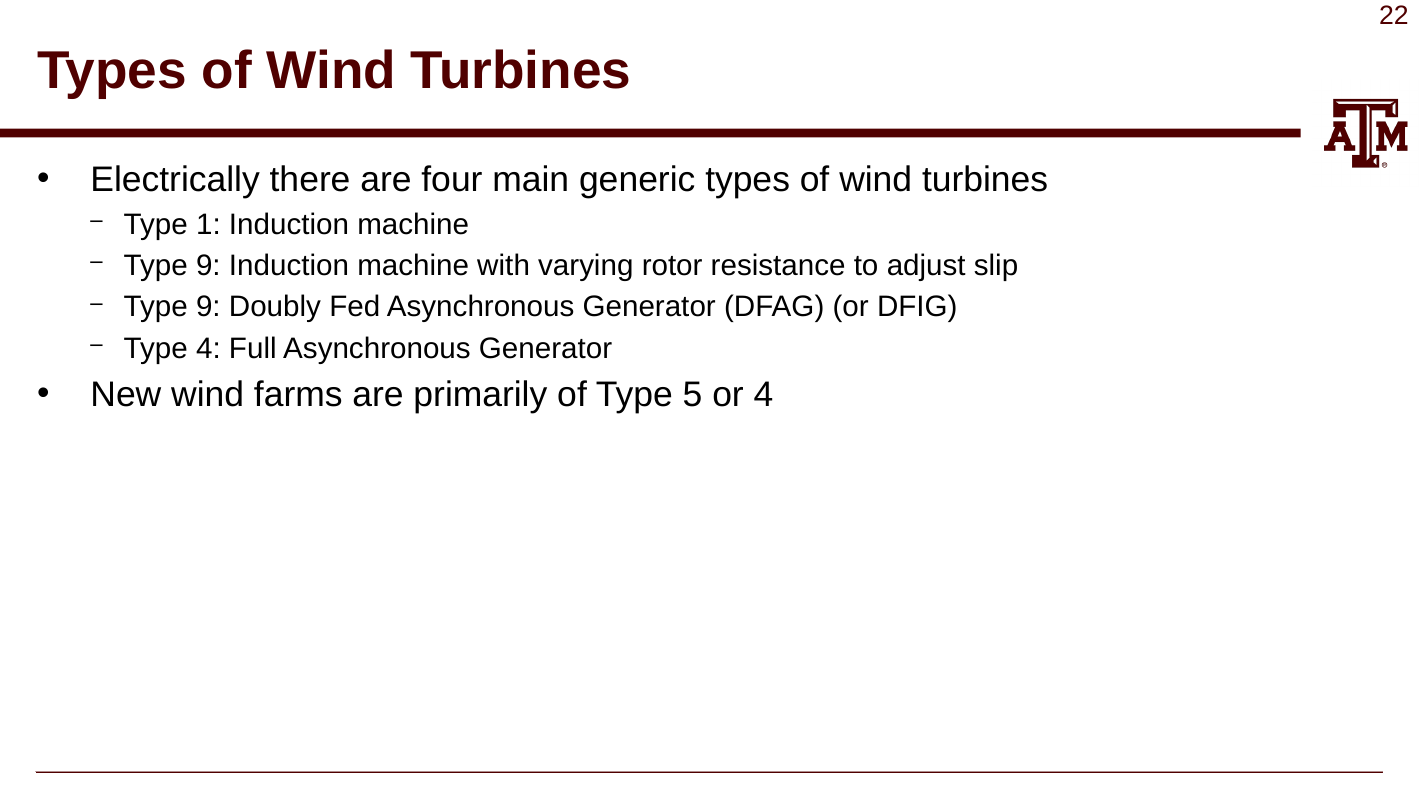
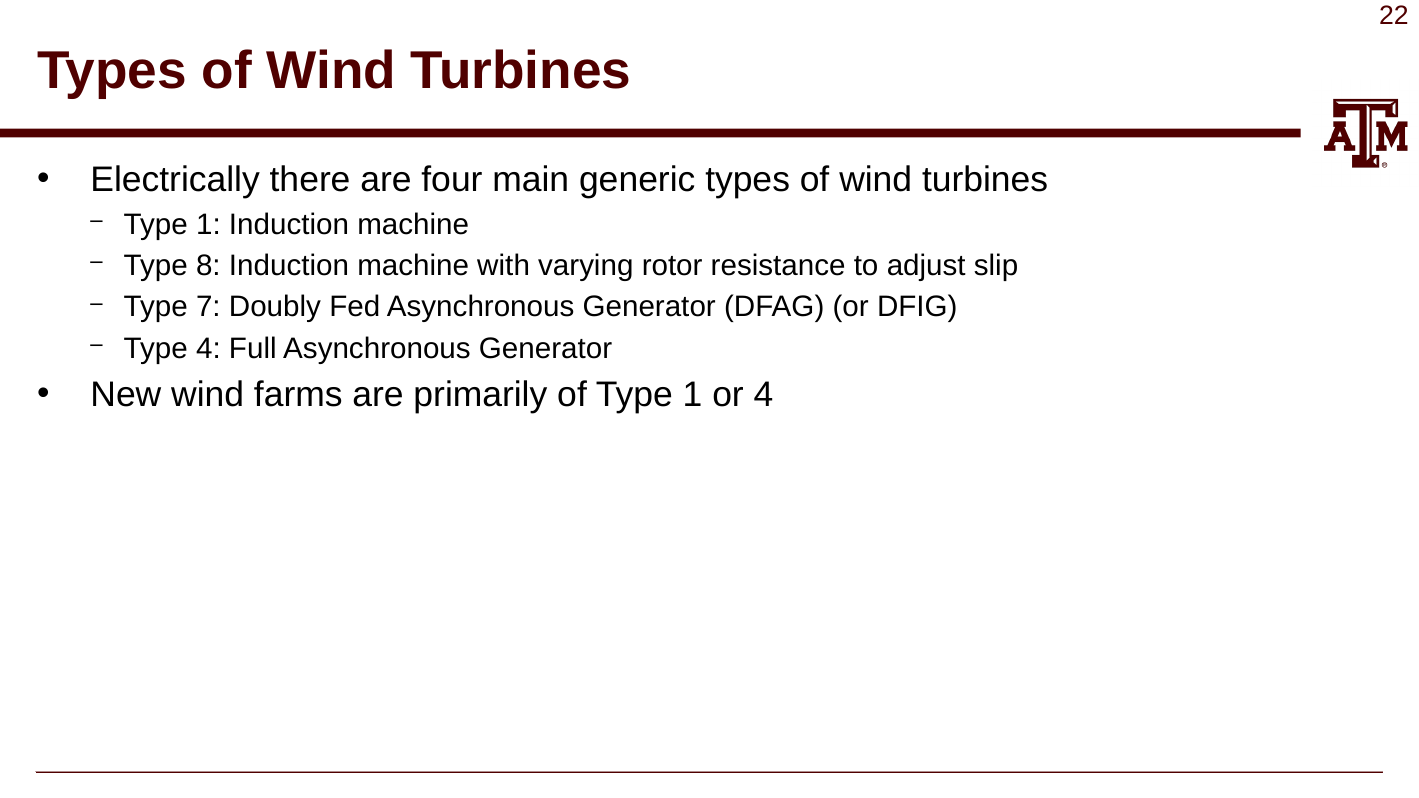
9 at (208, 266): 9 -> 8
9 at (208, 307): 9 -> 7
of Type 5: 5 -> 1
